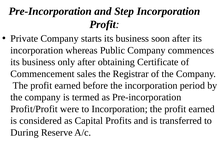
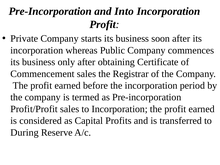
Step: Step -> Into
Profit/Profit were: were -> sales
